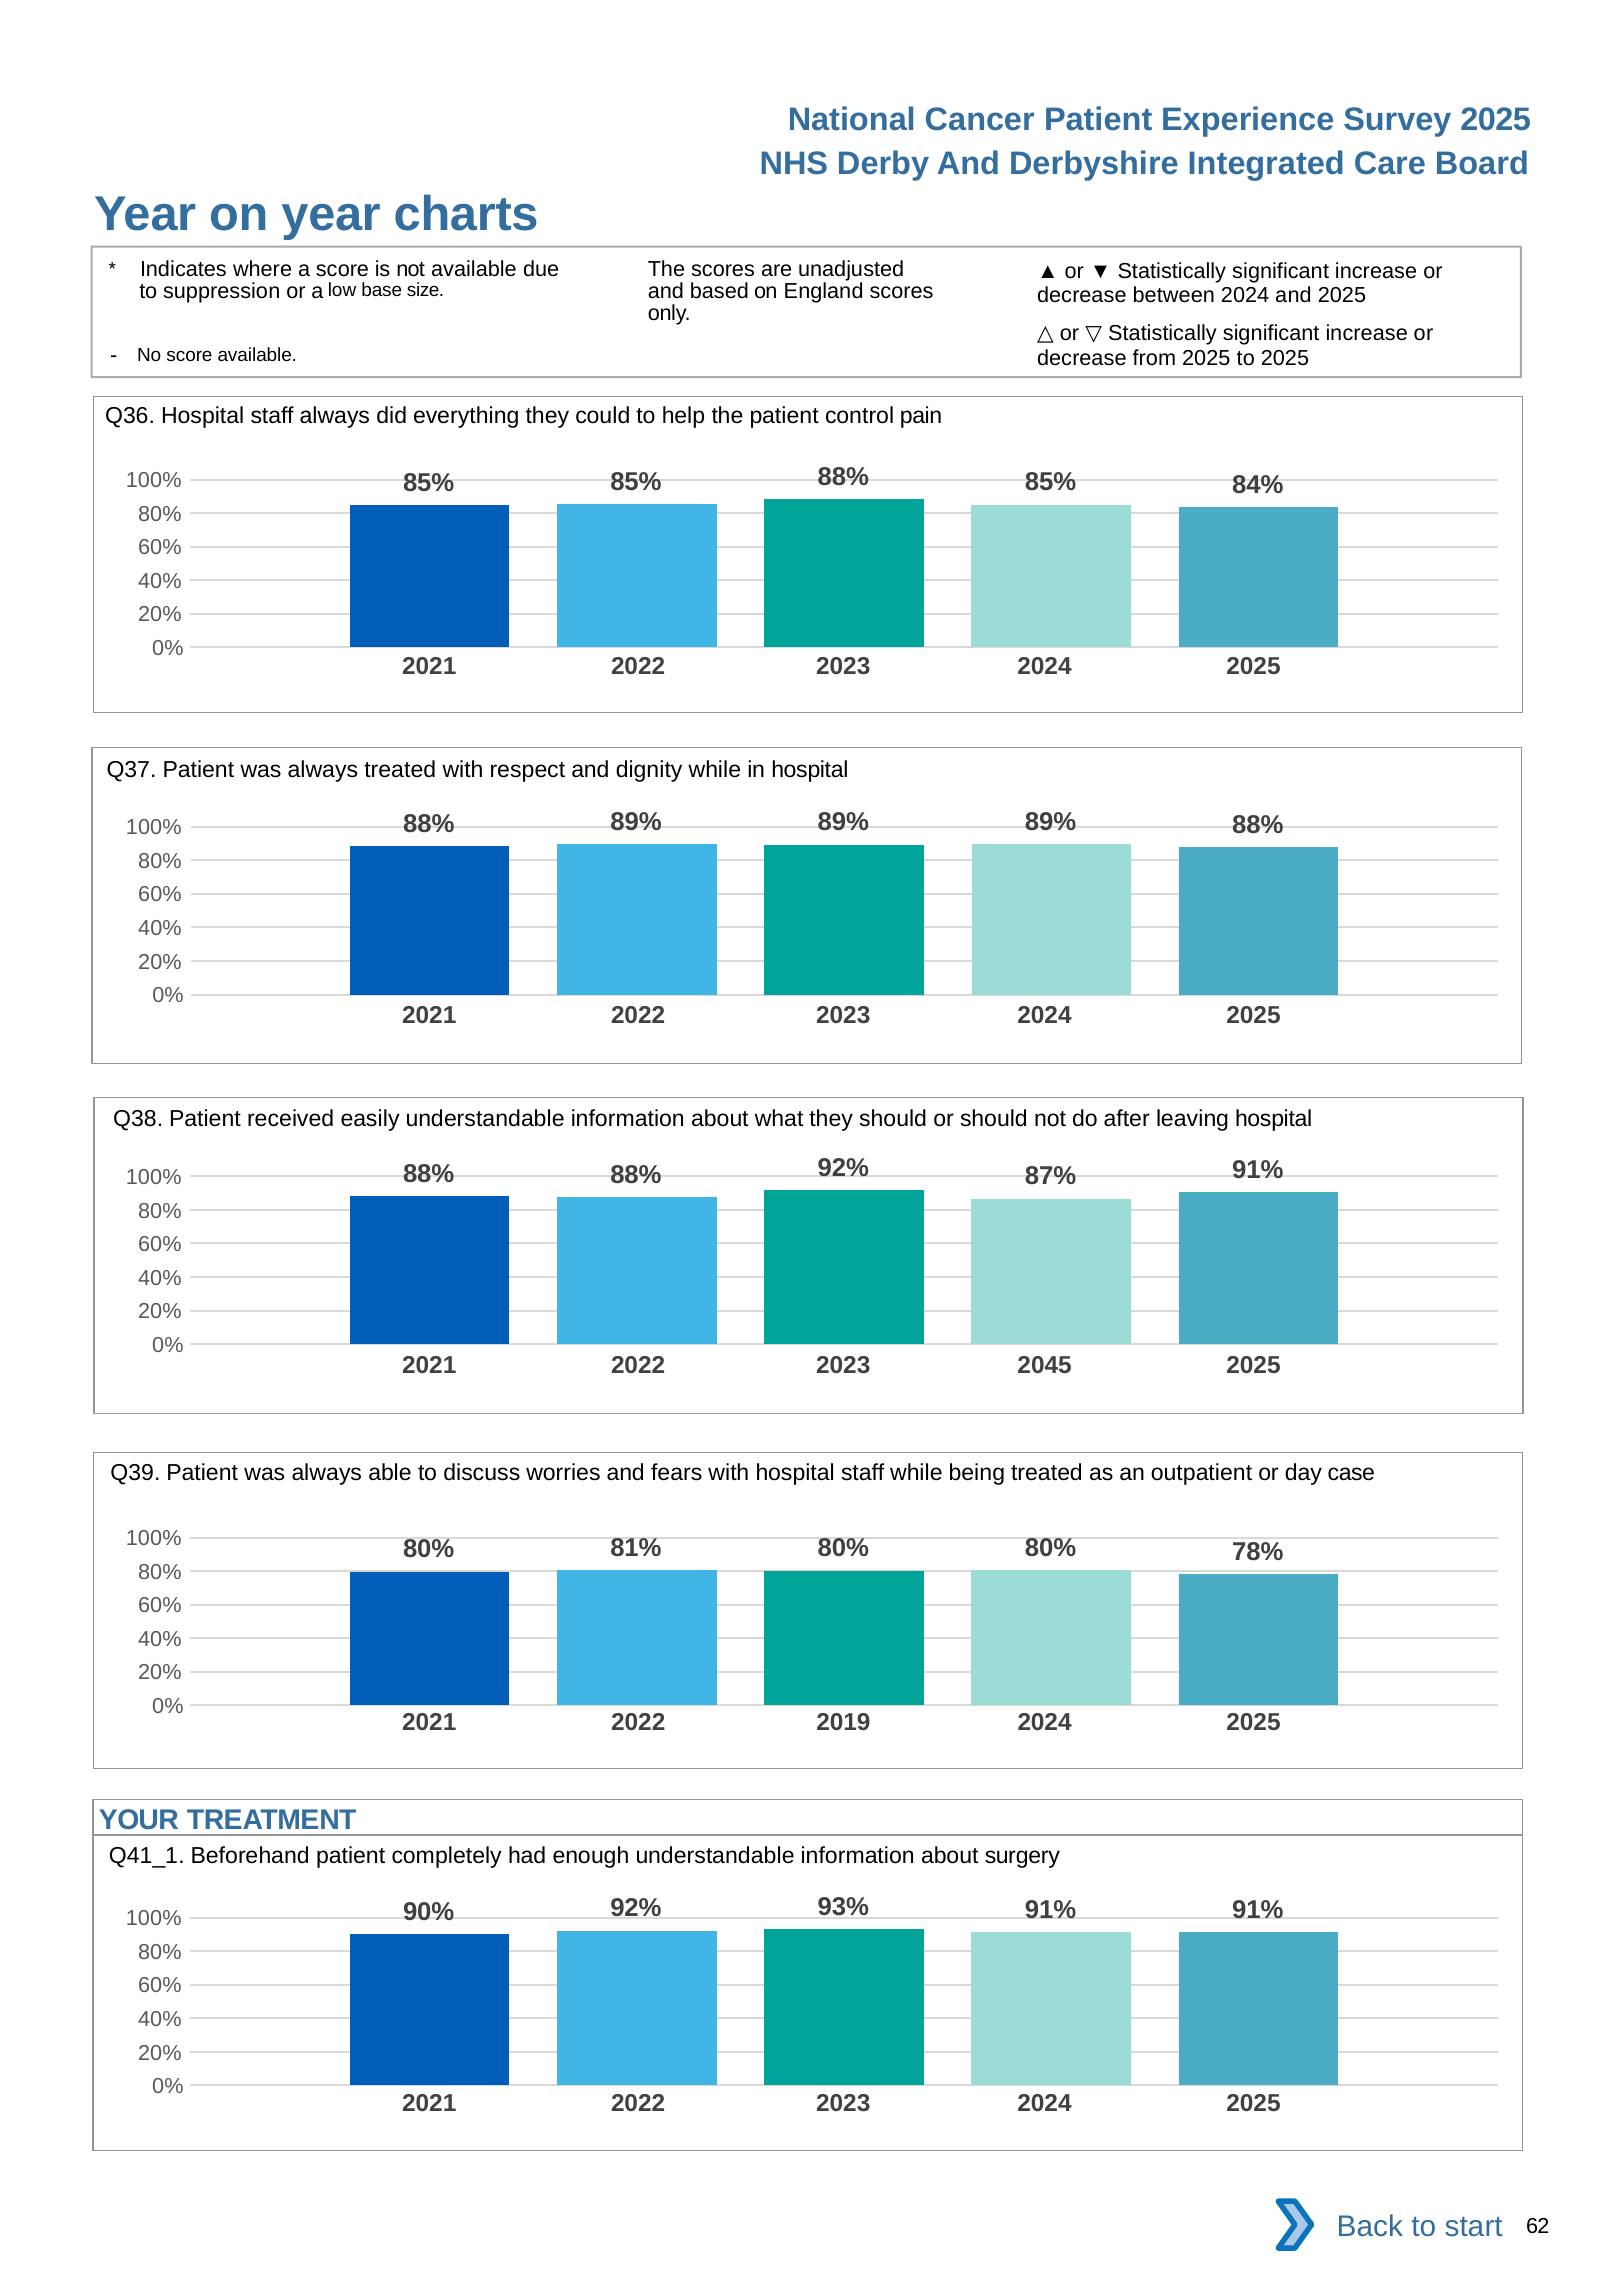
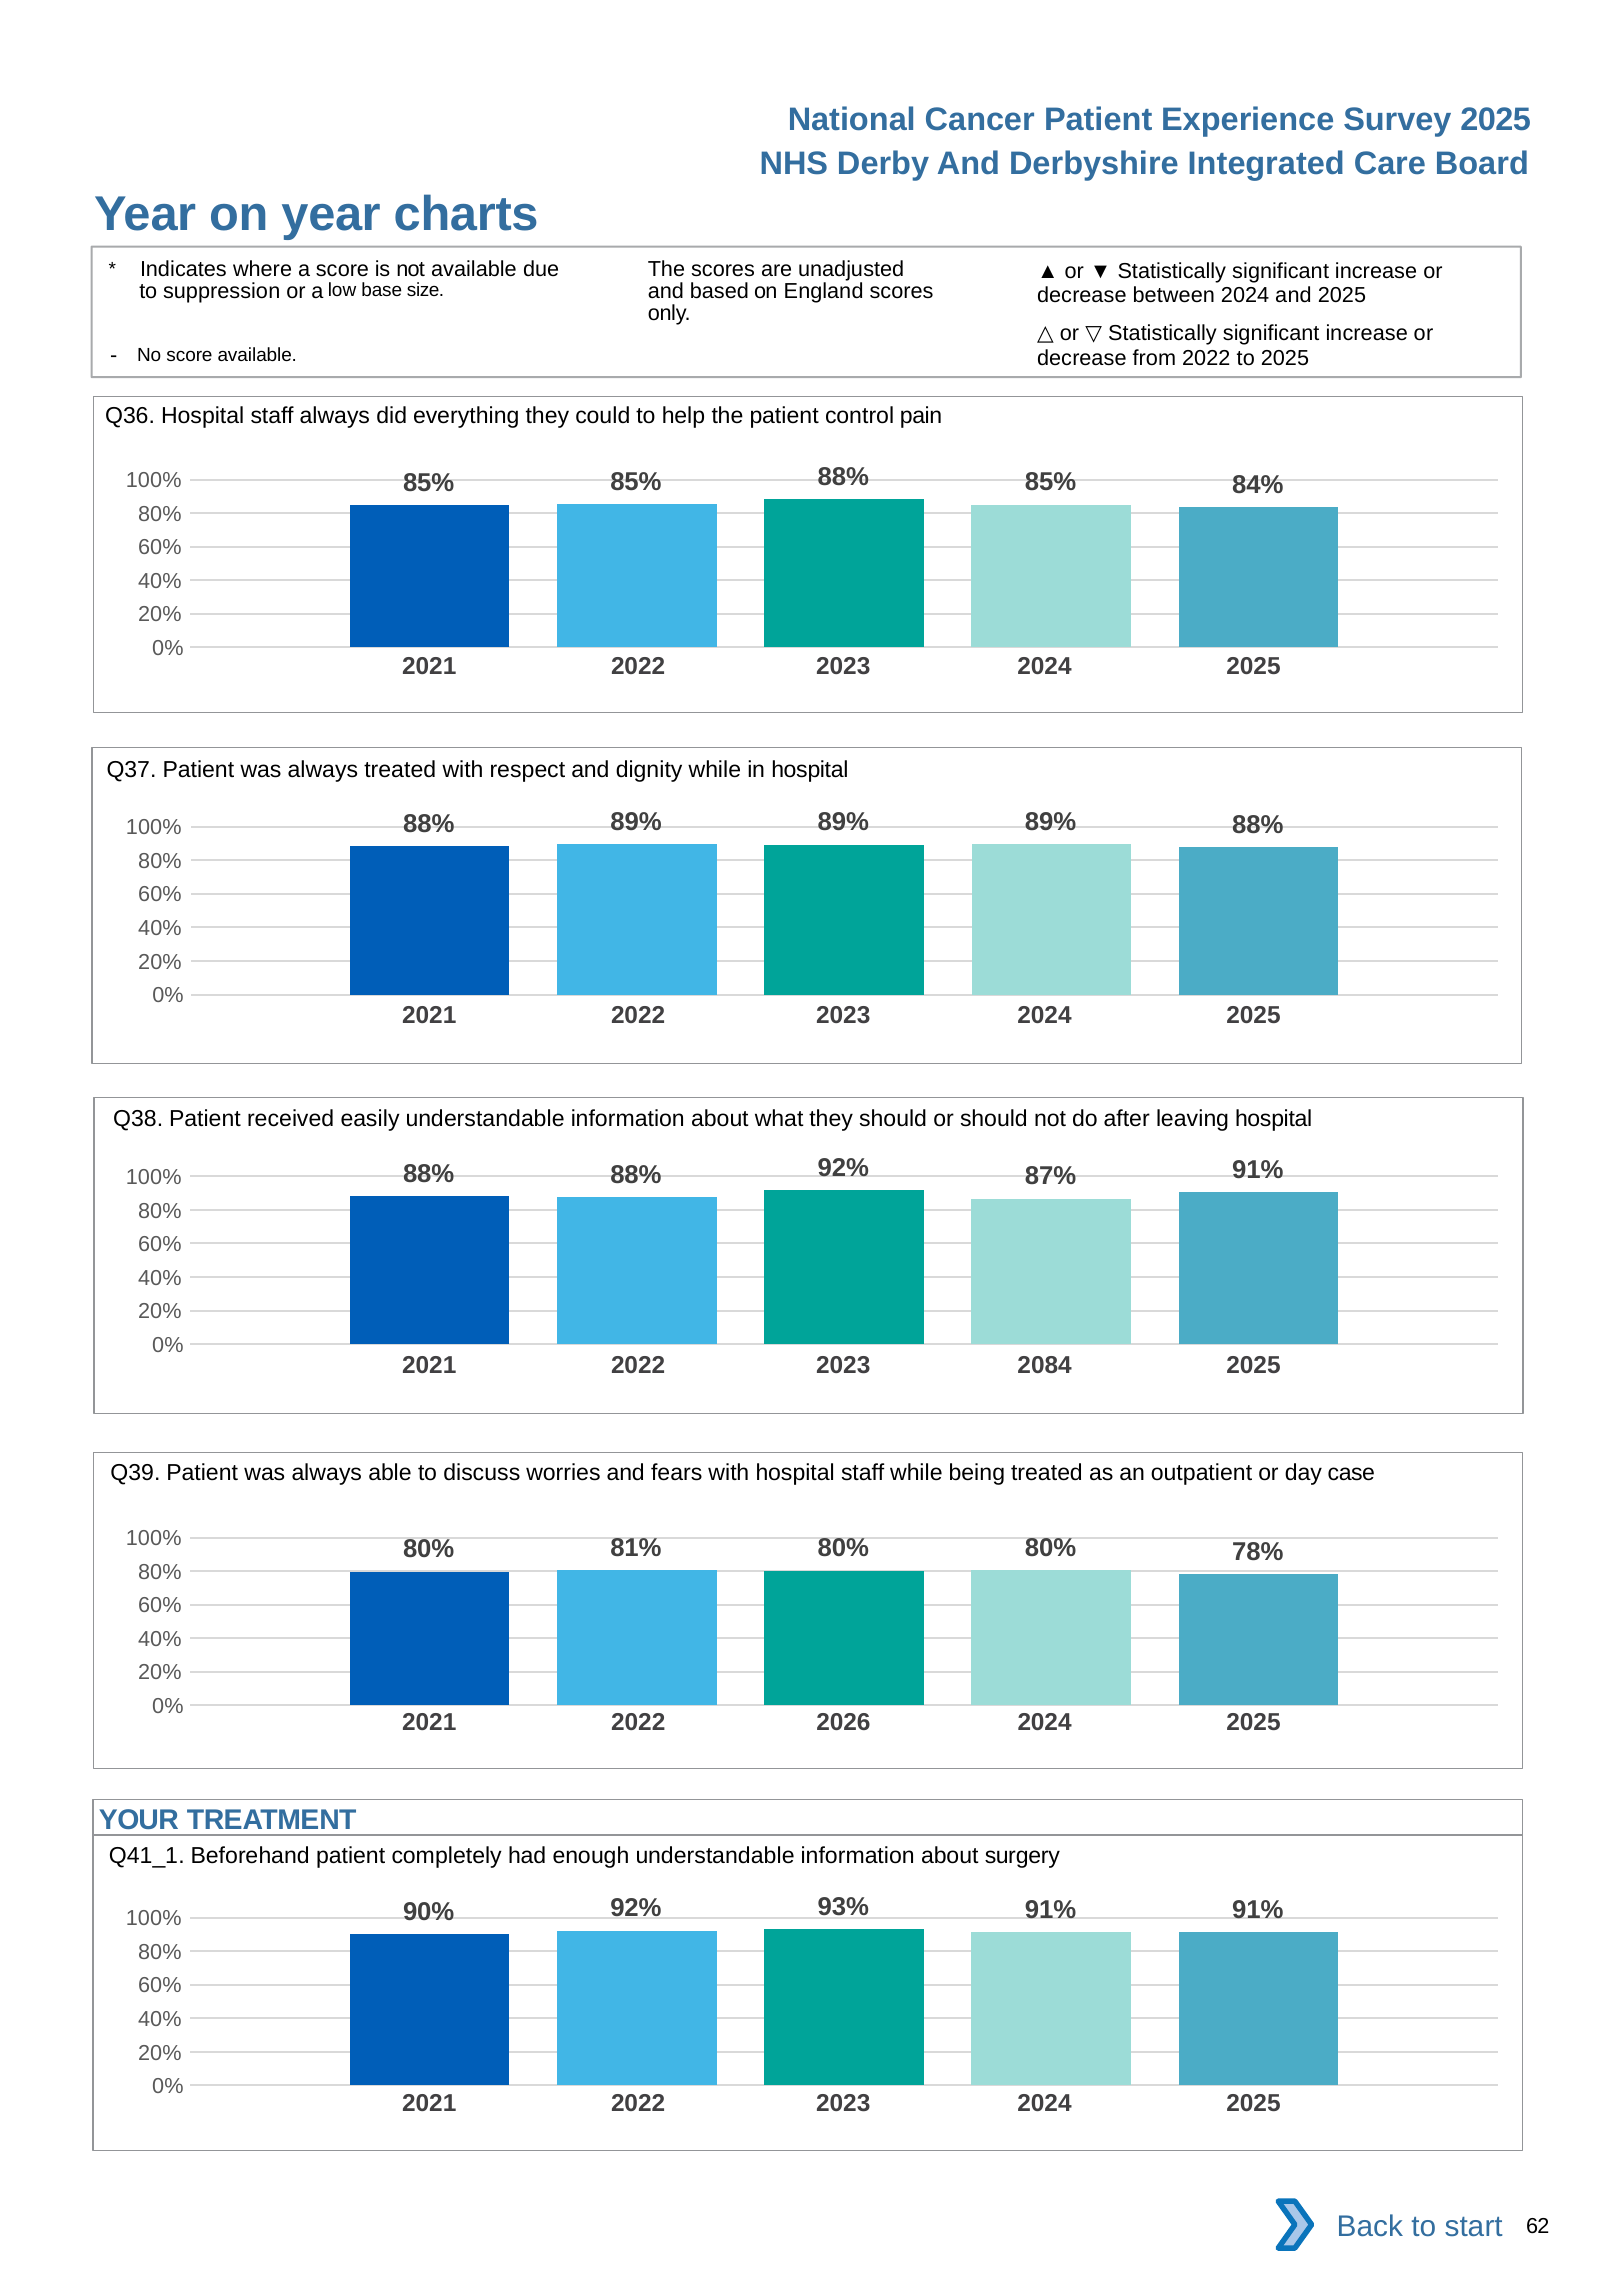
from 2025: 2025 -> 2022
2045: 2045 -> 2084
2019: 2019 -> 2026
